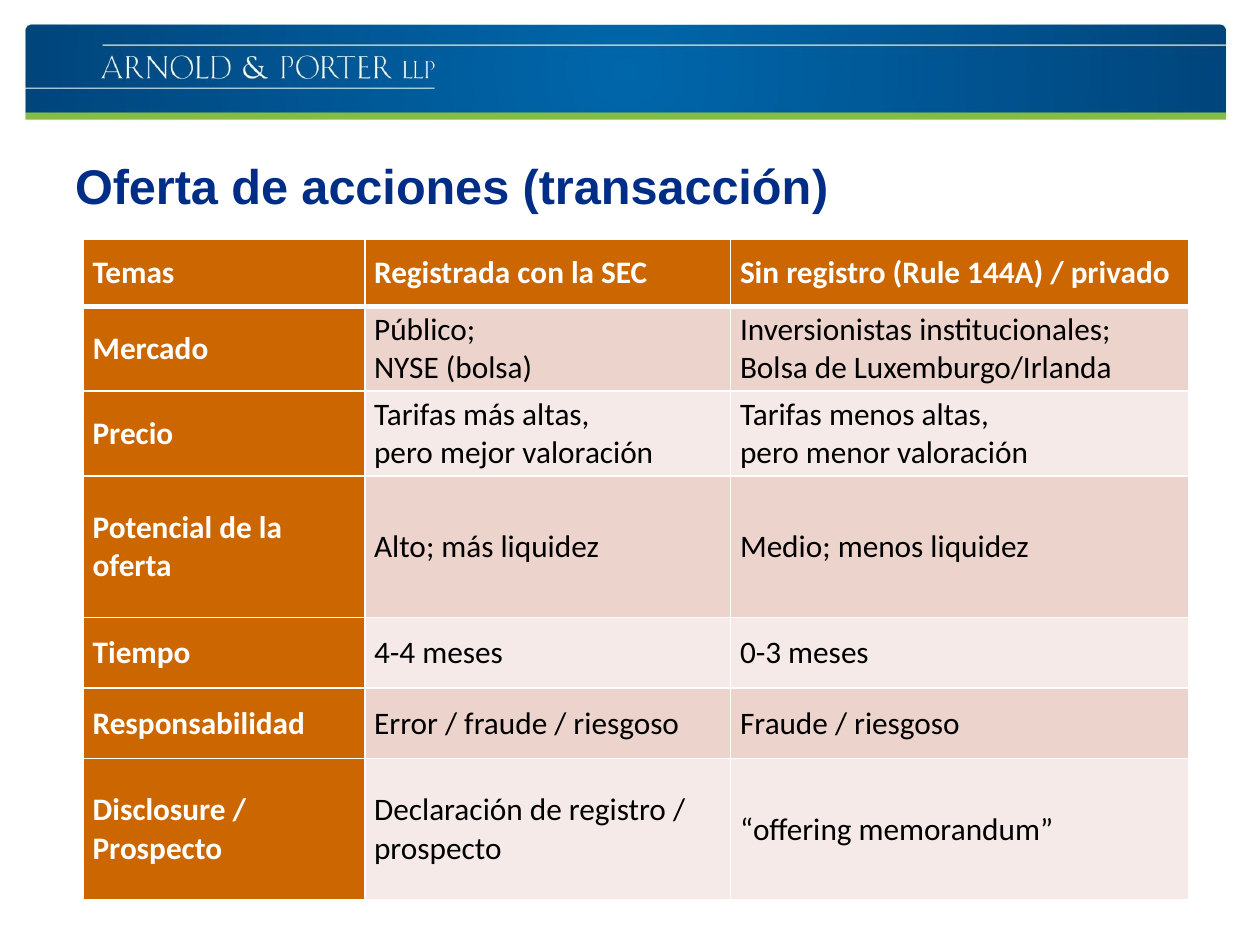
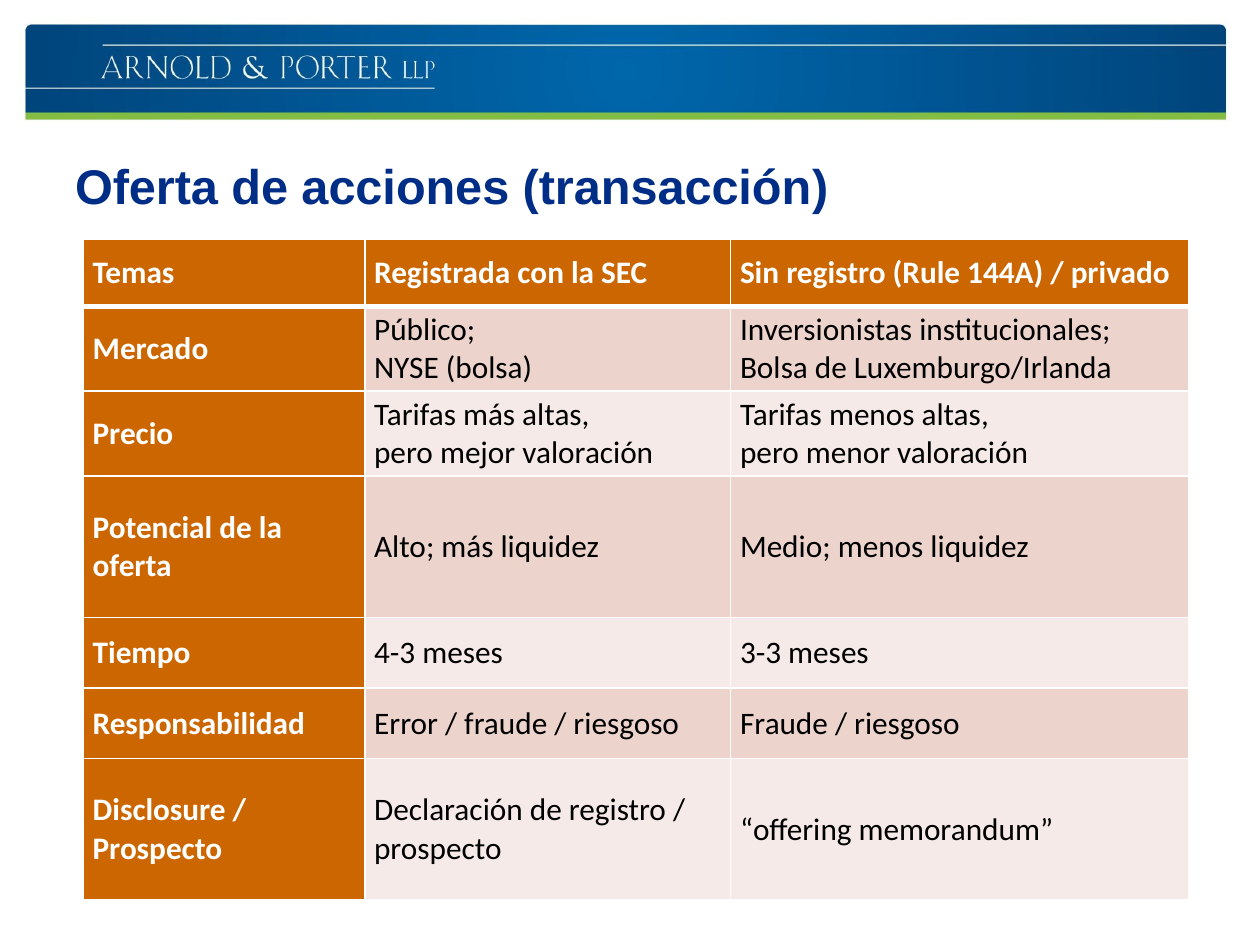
4-4: 4-4 -> 4-3
0-3: 0-3 -> 3-3
